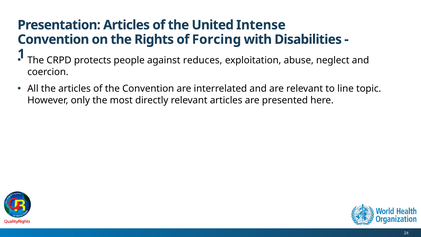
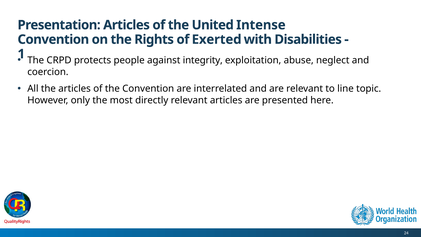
Forcing: Forcing -> Exerted
reduces: reduces -> integrity
